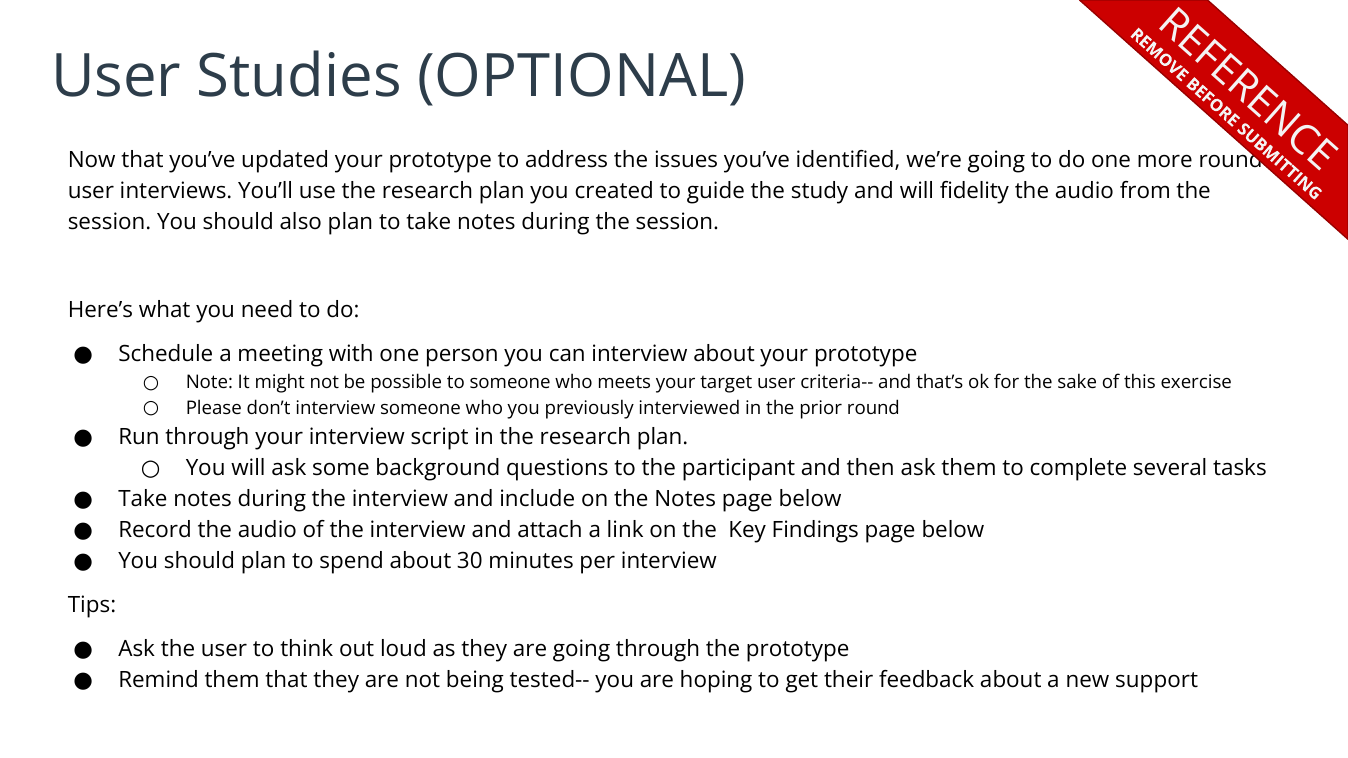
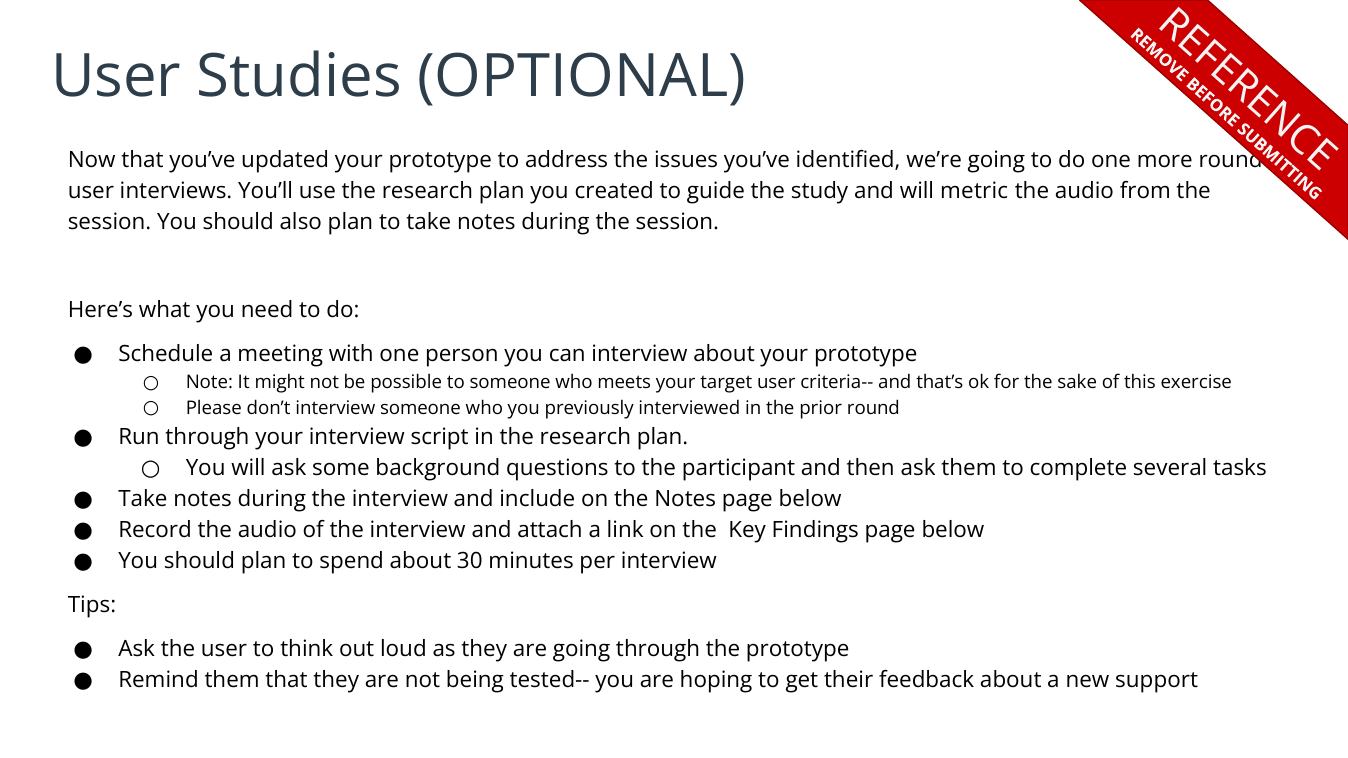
fidelity: fidelity -> metric
